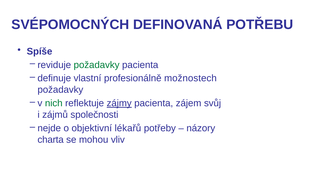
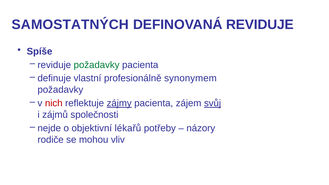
SVÉPOMOCNÝCH: SVÉPOMOCNÝCH -> SAMOSTATNÝCH
DEFINOVANÁ POTŘEBU: POTŘEBU -> REVIDUJE
možnostech: možnostech -> synonymem
nich colour: green -> red
svůj underline: none -> present
charta: charta -> rodiče
